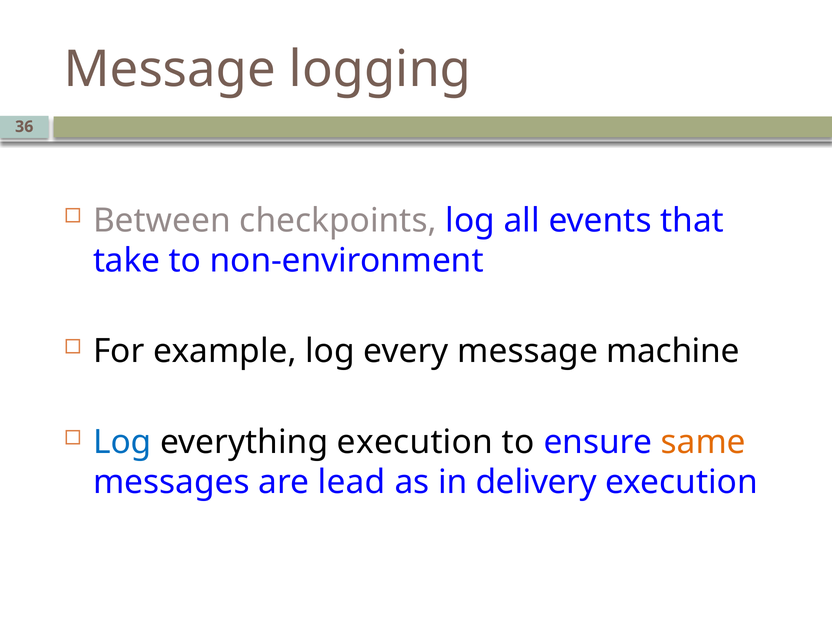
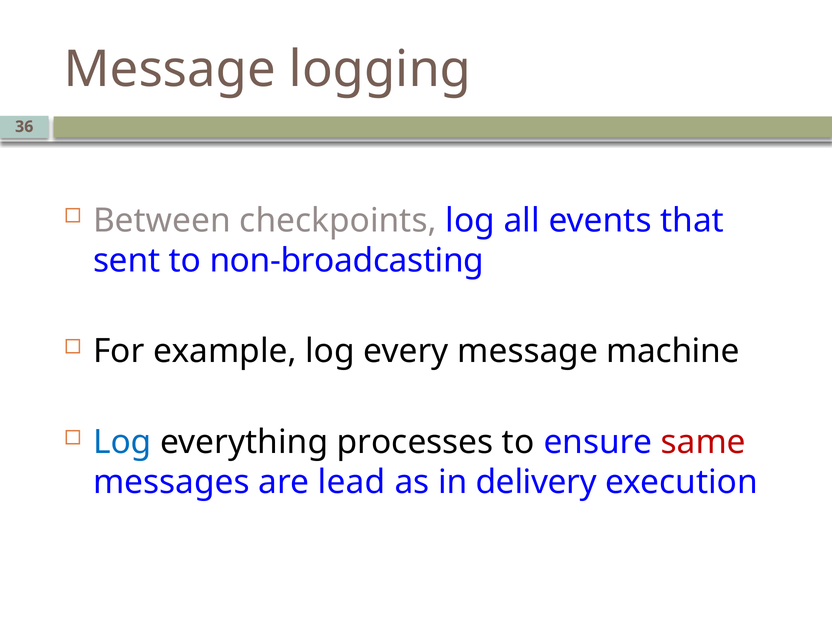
take: take -> sent
non-environment: non-environment -> non-broadcasting
everything execution: execution -> processes
same colour: orange -> red
